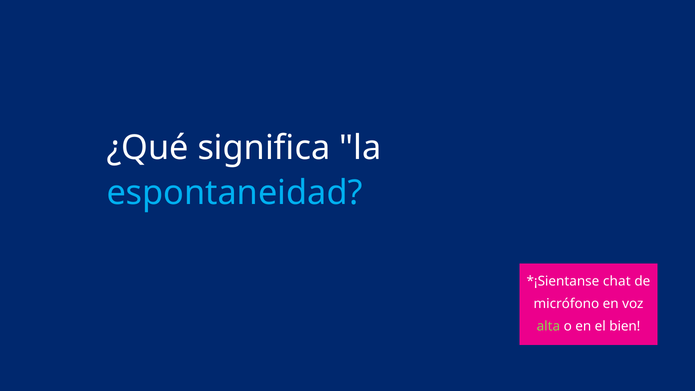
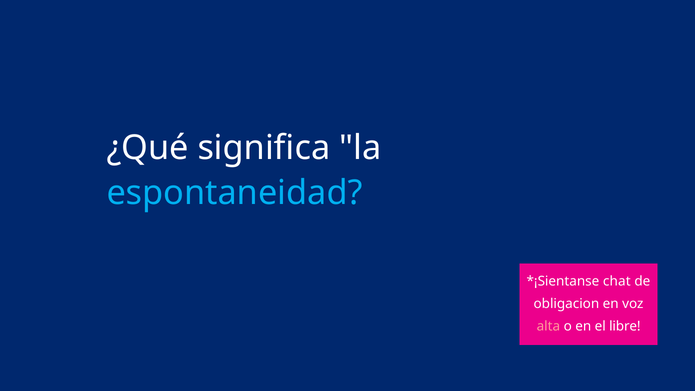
micrófono: micrófono -> obligacion
alta colour: light green -> pink
bien: bien -> libre
